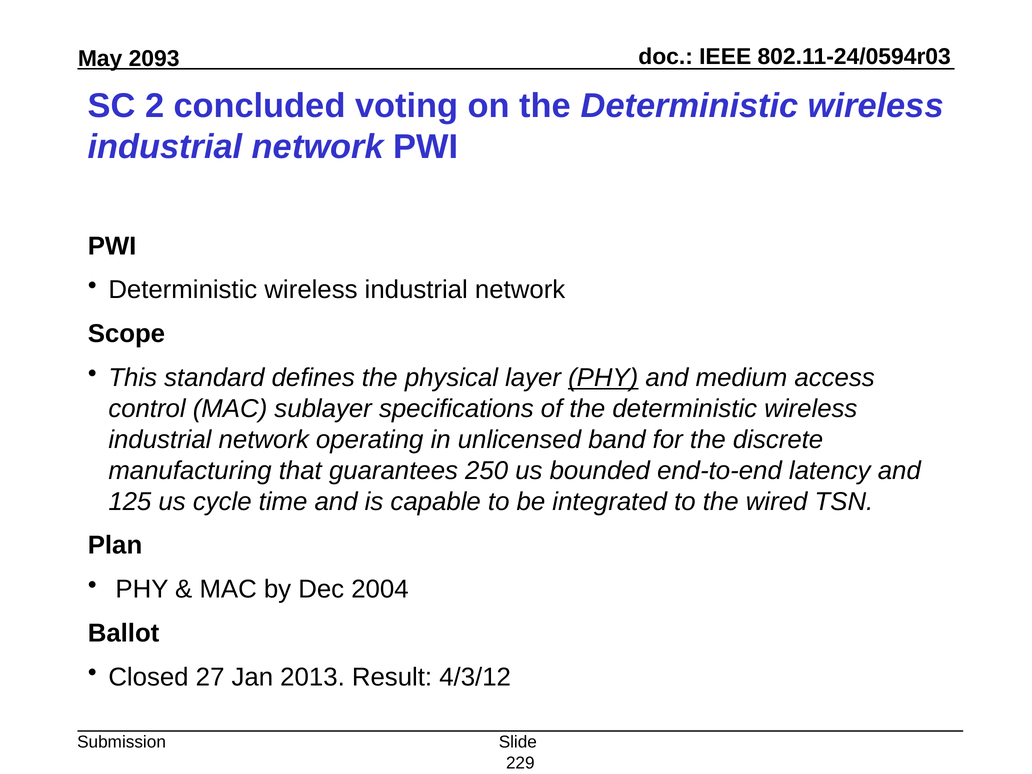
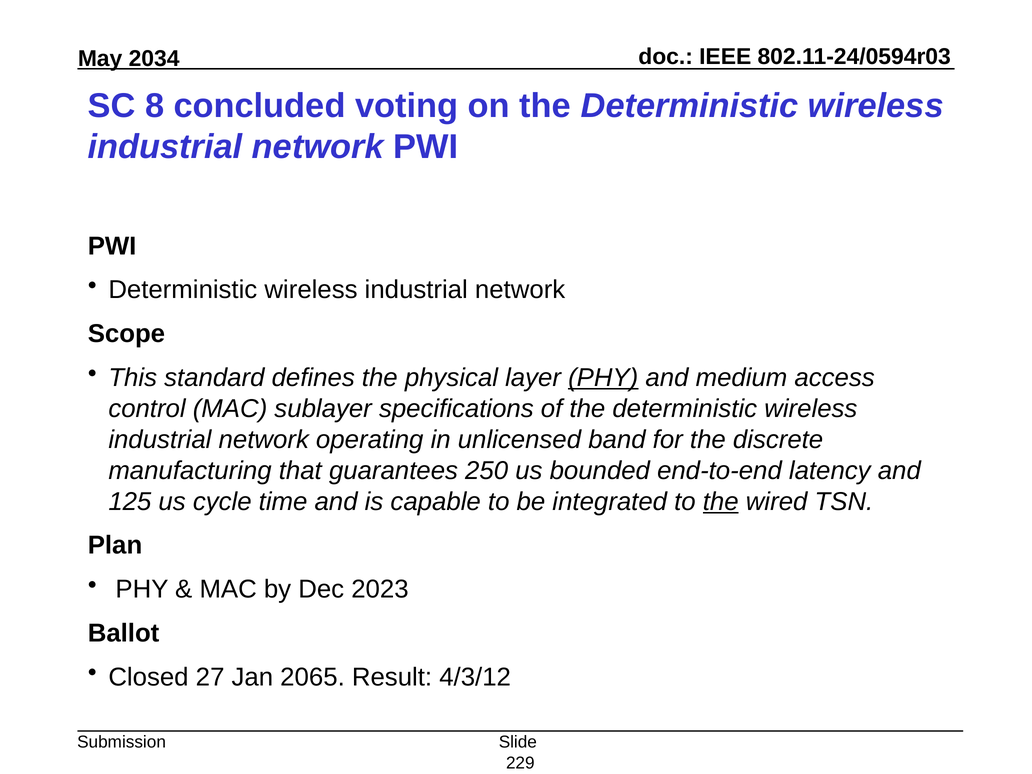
2093: 2093 -> 2034
2: 2 -> 8
the at (721, 502) underline: none -> present
2004: 2004 -> 2023
2013: 2013 -> 2065
